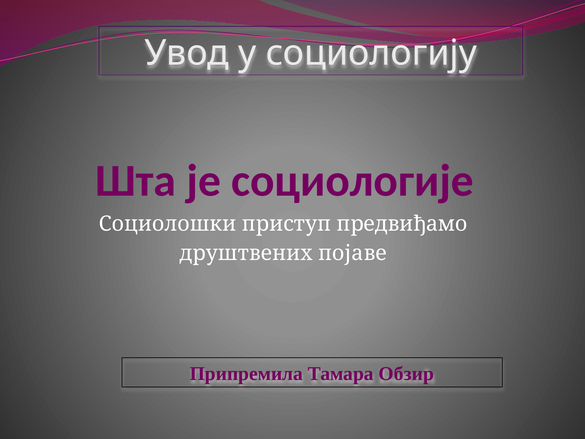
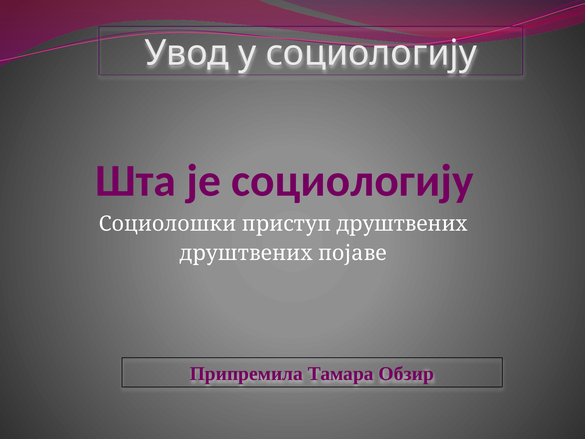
је социологије: социологије -> социологију
приступ предвиђамо: предвиђамо -> друштвених
